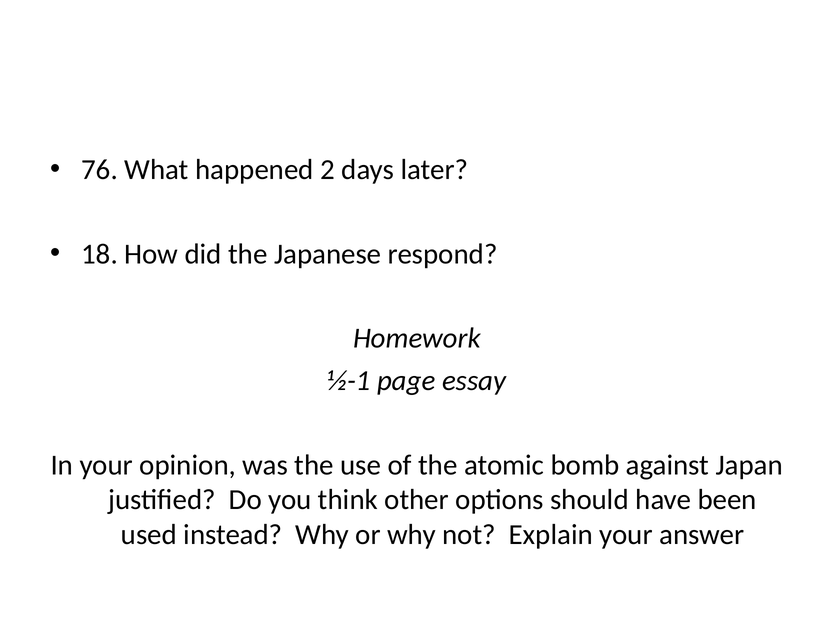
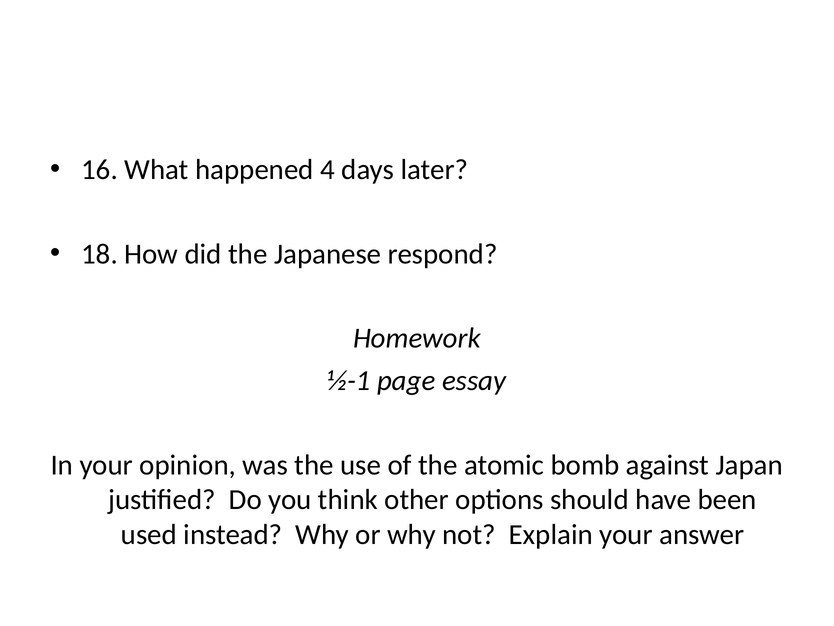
76: 76 -> 16
2: 2 -> 4
